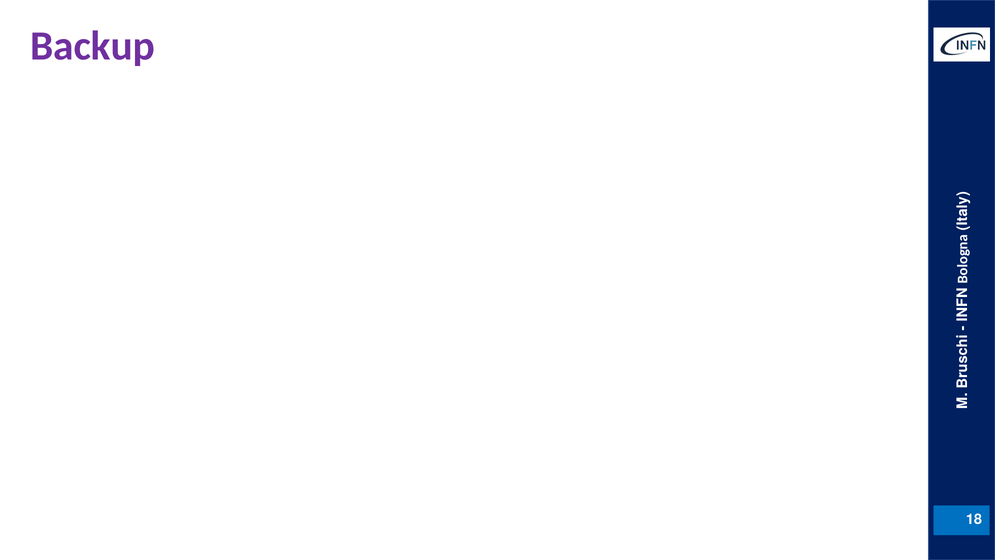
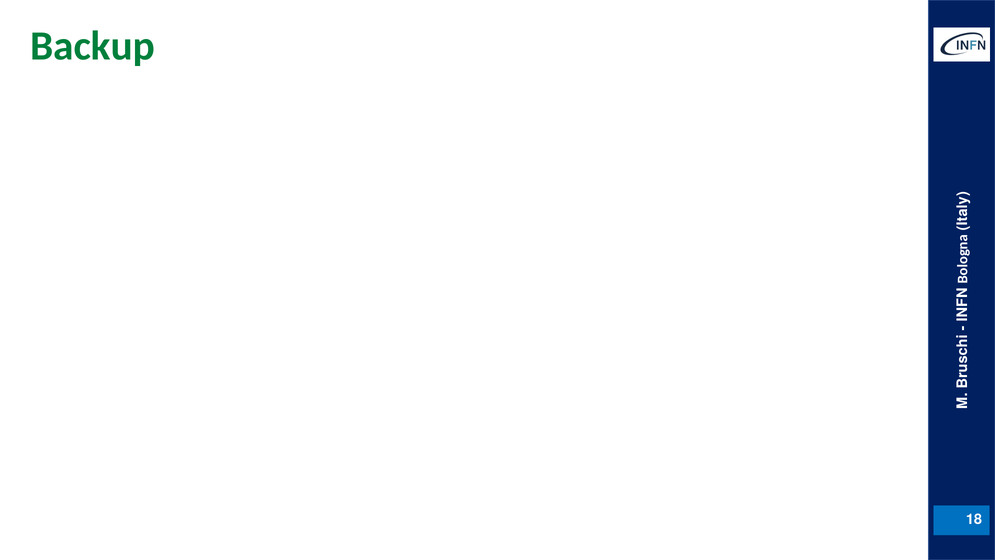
Backup colour: purple -> green
